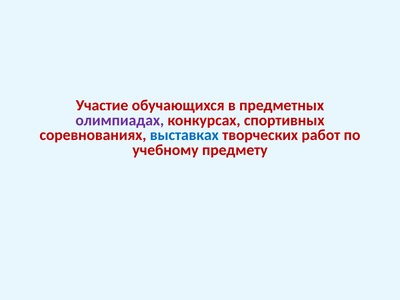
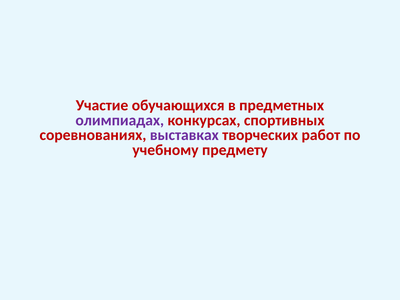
выставках colour: blue -> purple
